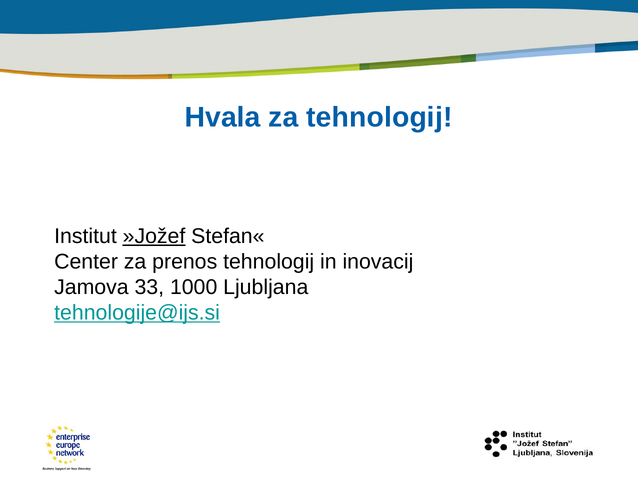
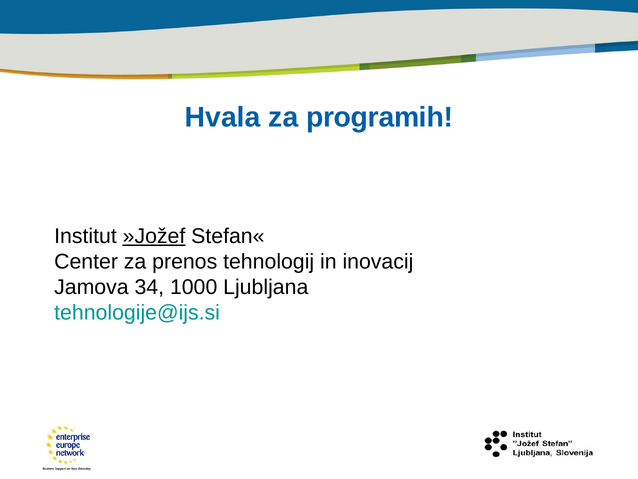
za tehnologij: tehnologij -> programih
33: 33 -> 34
tehnologije@ijs.si underline: present -> none
